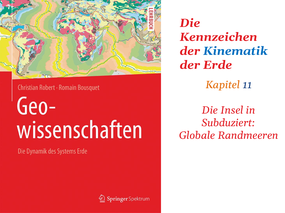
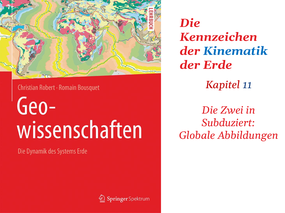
Kapitel colour: orange -> red
Insel: Insel -> Zwei
Randmeeren: Randmeeren -> Abbildungen
